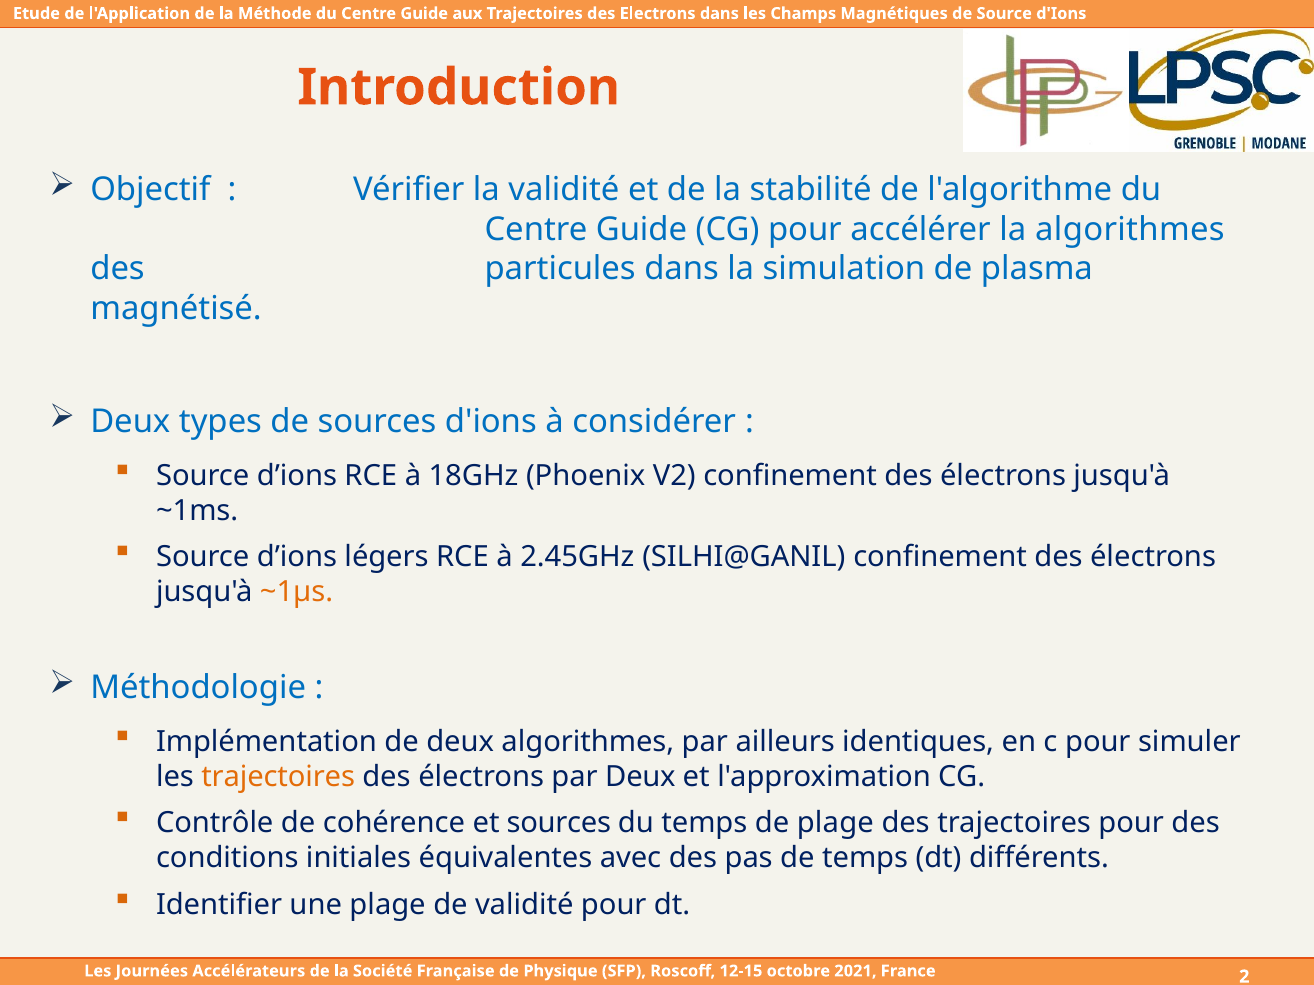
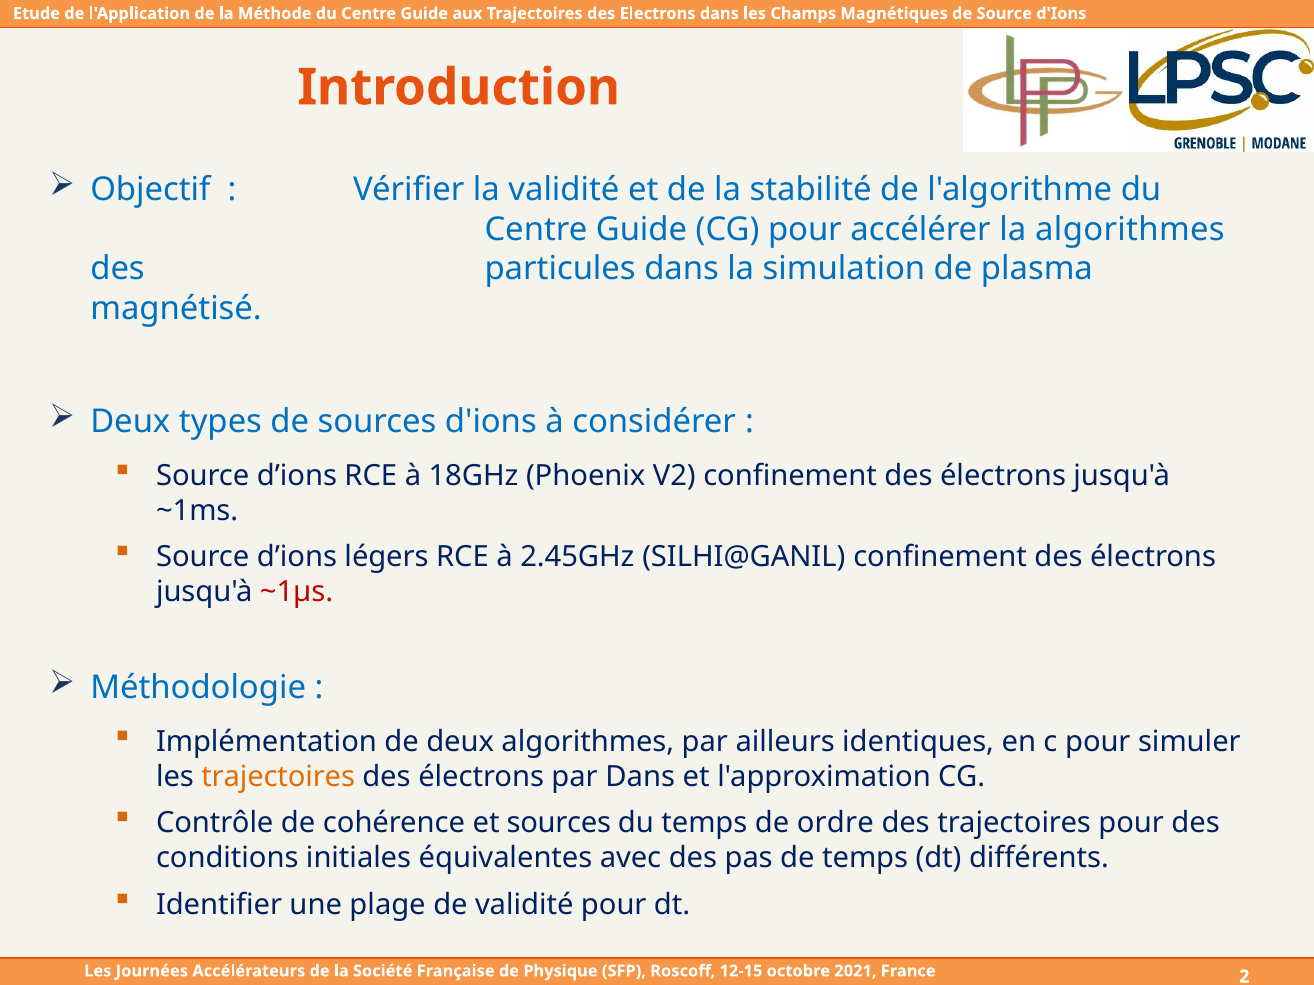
~1µs colour: orange -> red
par Deux: Deux -> Dans
de plage: plage -> ordre
